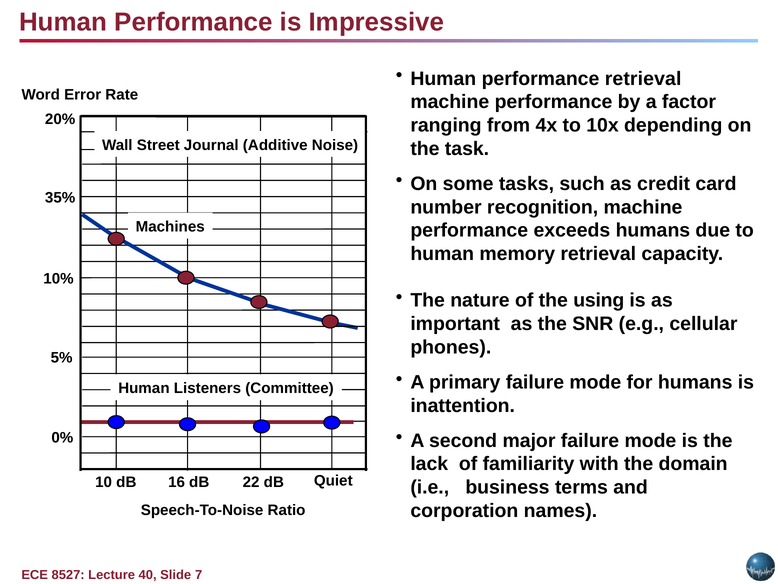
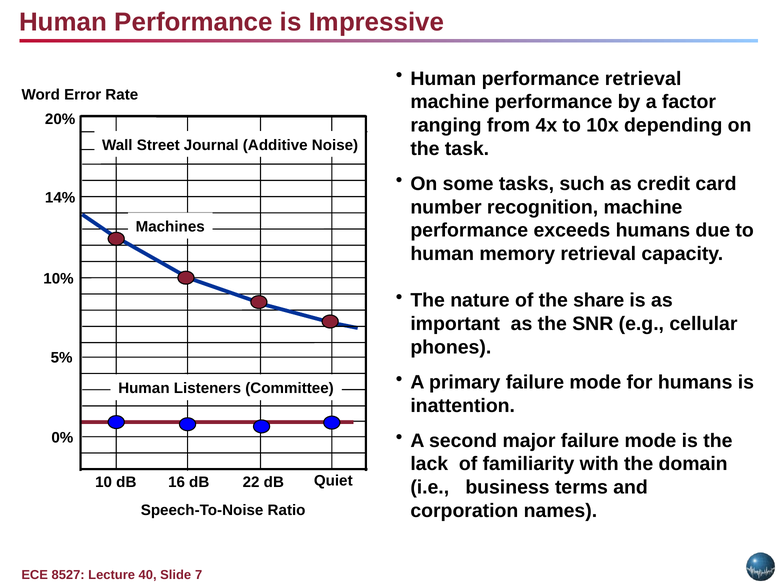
35%: 35% -> 14%
using: using -> share
